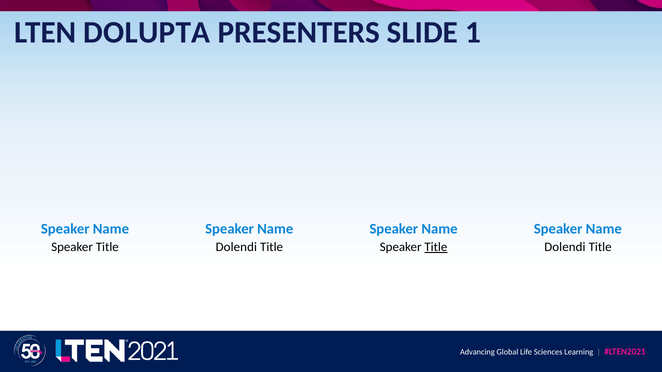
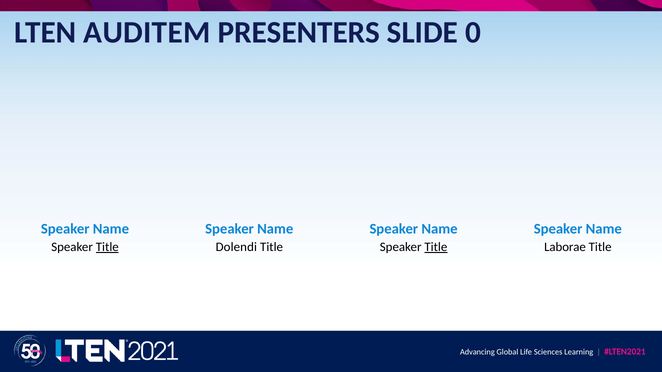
DOLUPTA: DOLUPTA -> AUDITEM
1: 1 -> 0
Title at (107, 247) underline: none -> present
Dolendi at (565, 247): Dolendi -> Laborae
